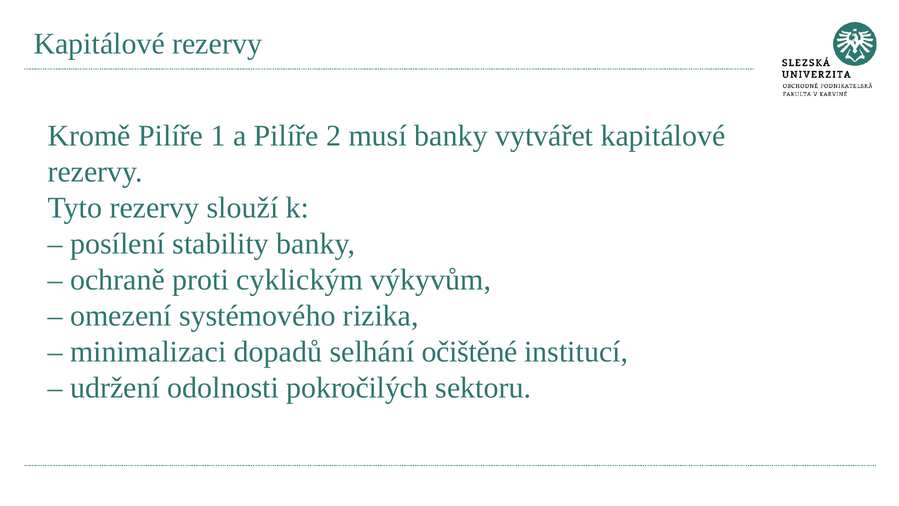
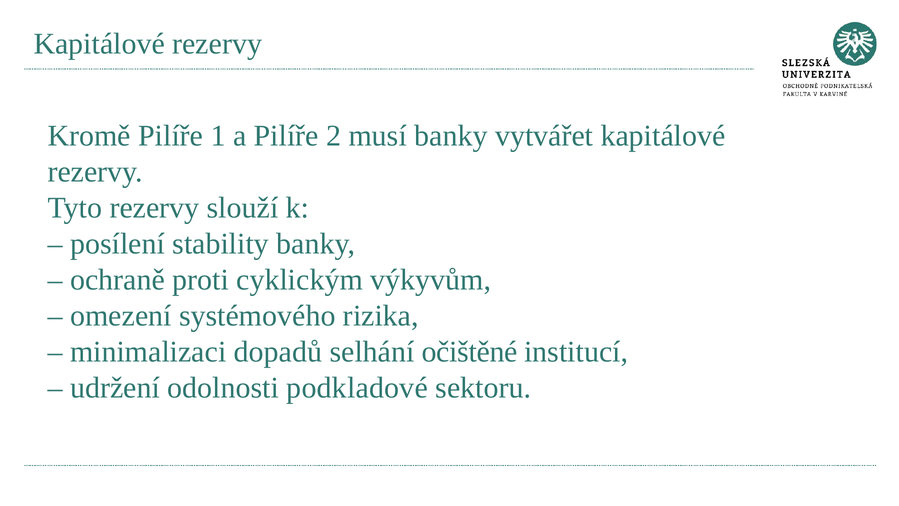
pokročilých: pokročilých -> podkladové
